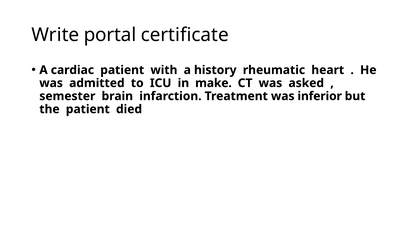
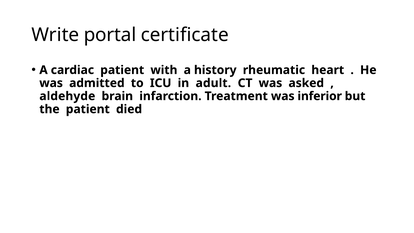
make: make -> adult
semester: semester -> aldehyde
